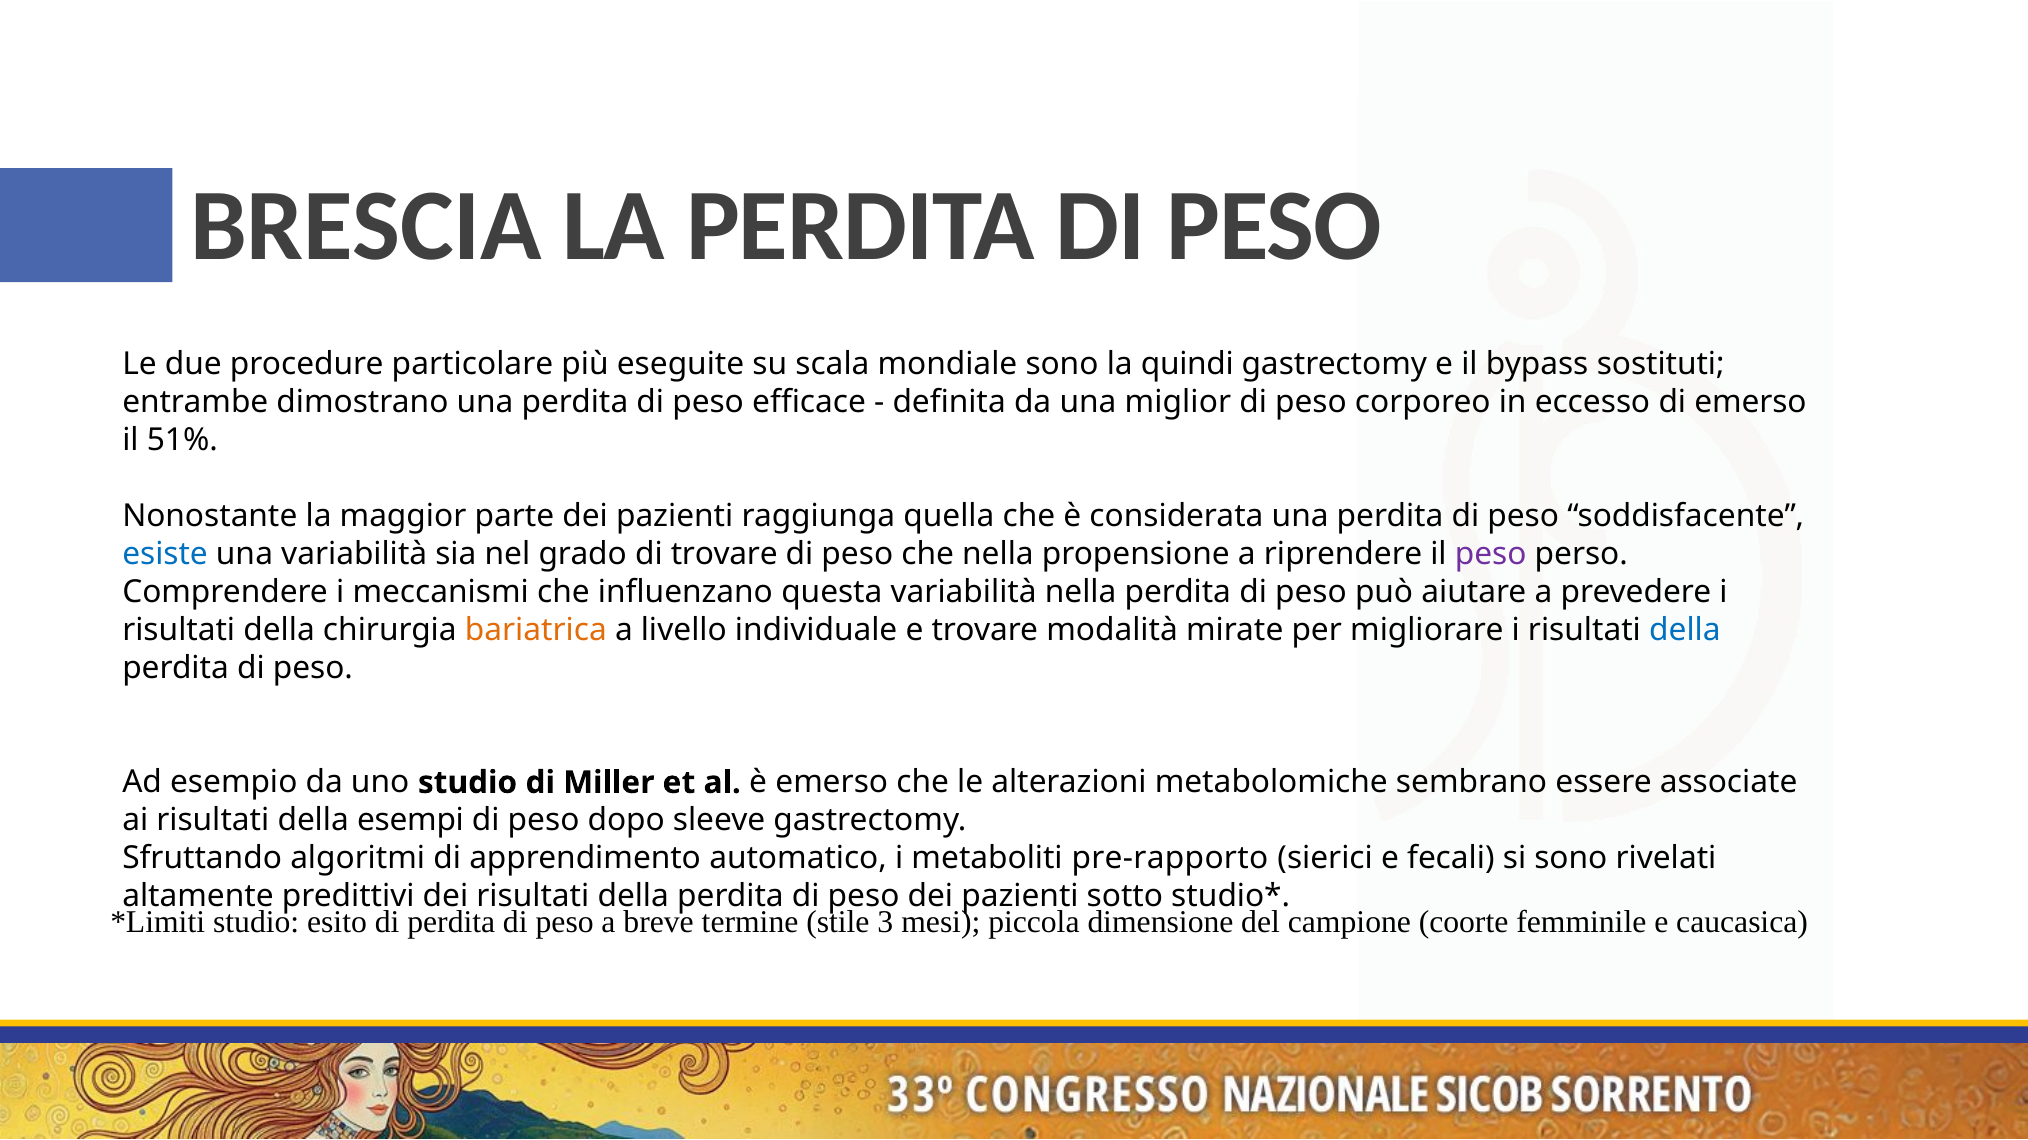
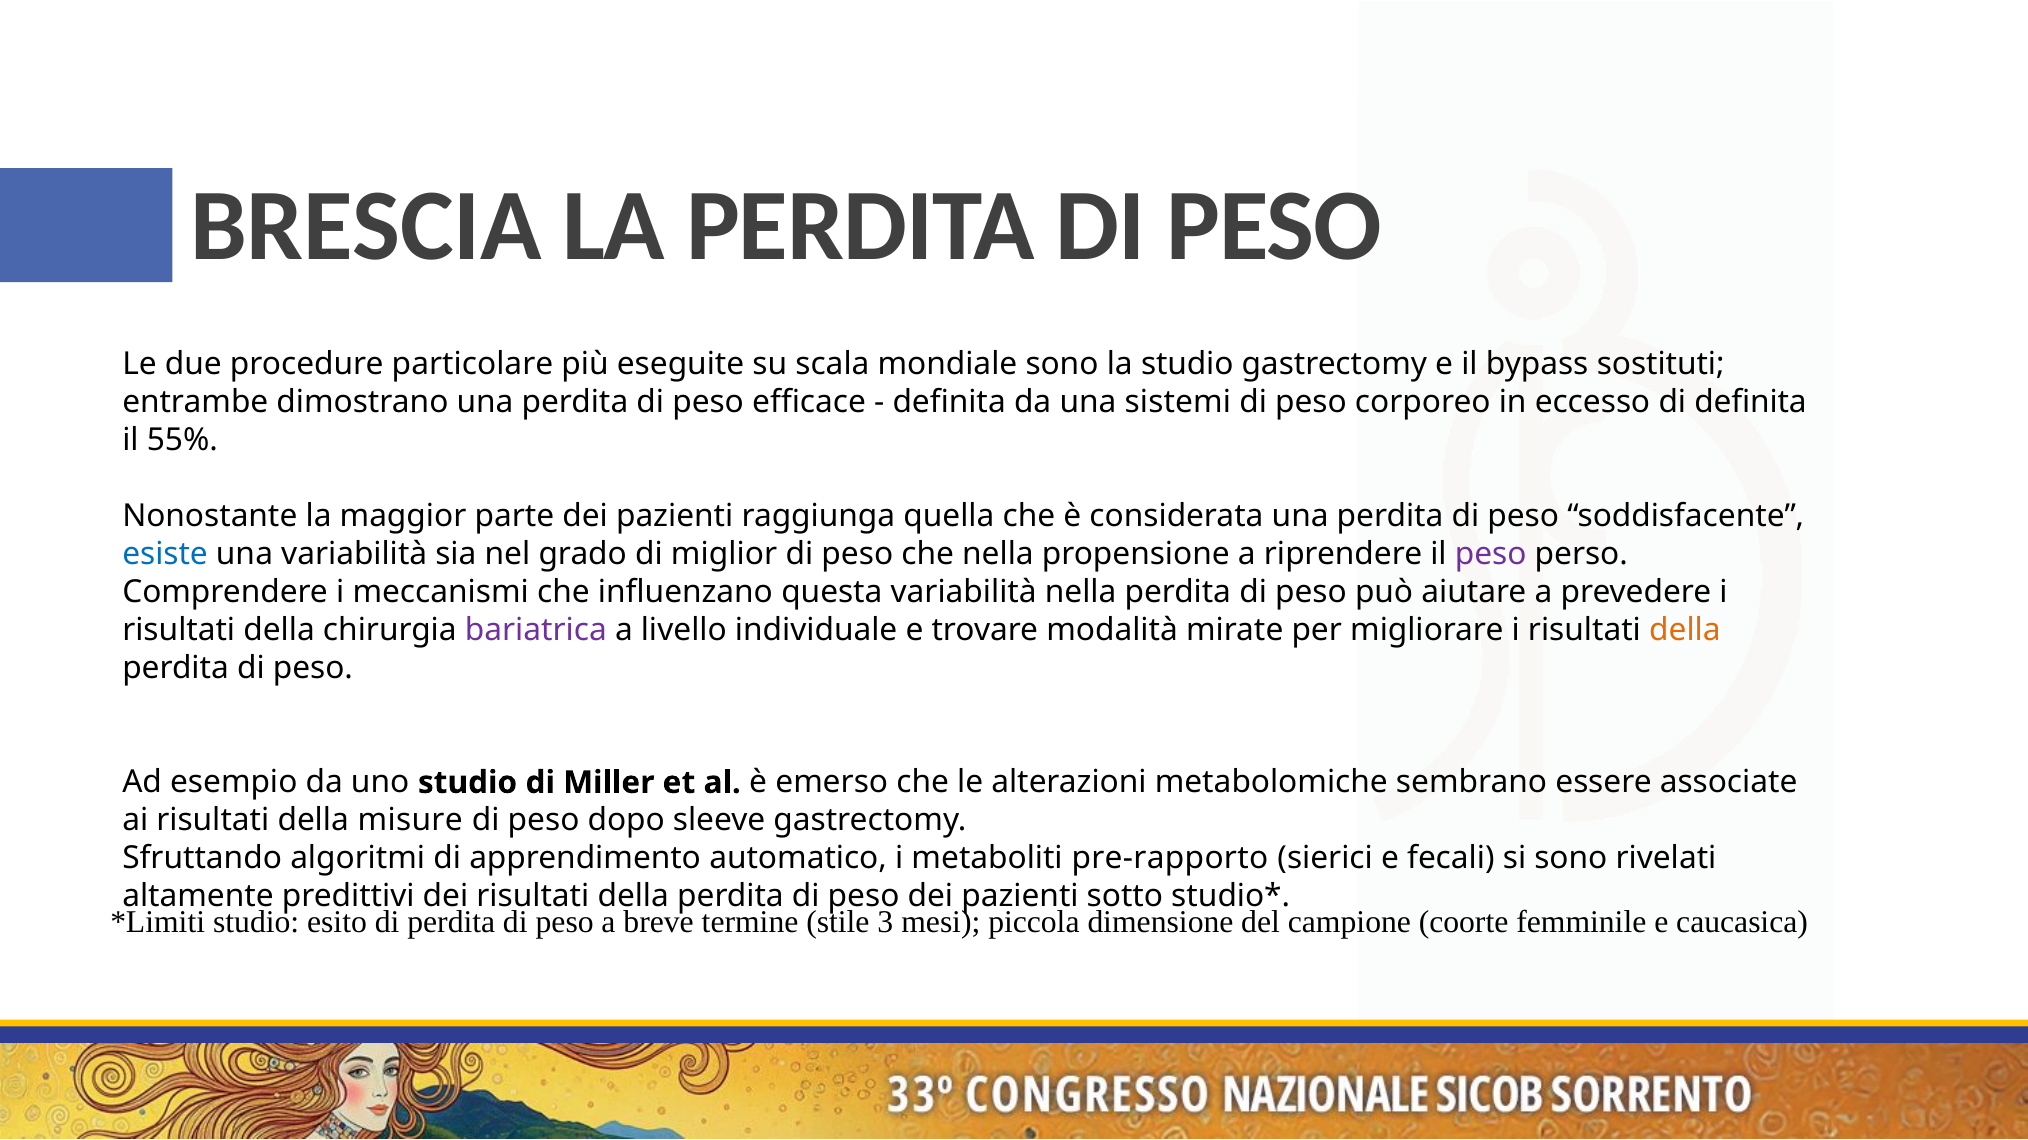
la quindi: quindi -> studio
miglior: miglior -> sistemi
di emerso: emerso -> definita
51%: 51% -> 55%
di trovare: trovare -> miglior
bariatrica colour: orange -> purple
della at (1685, 631) colour: blue -> orange
esempi: esempi -> misure
